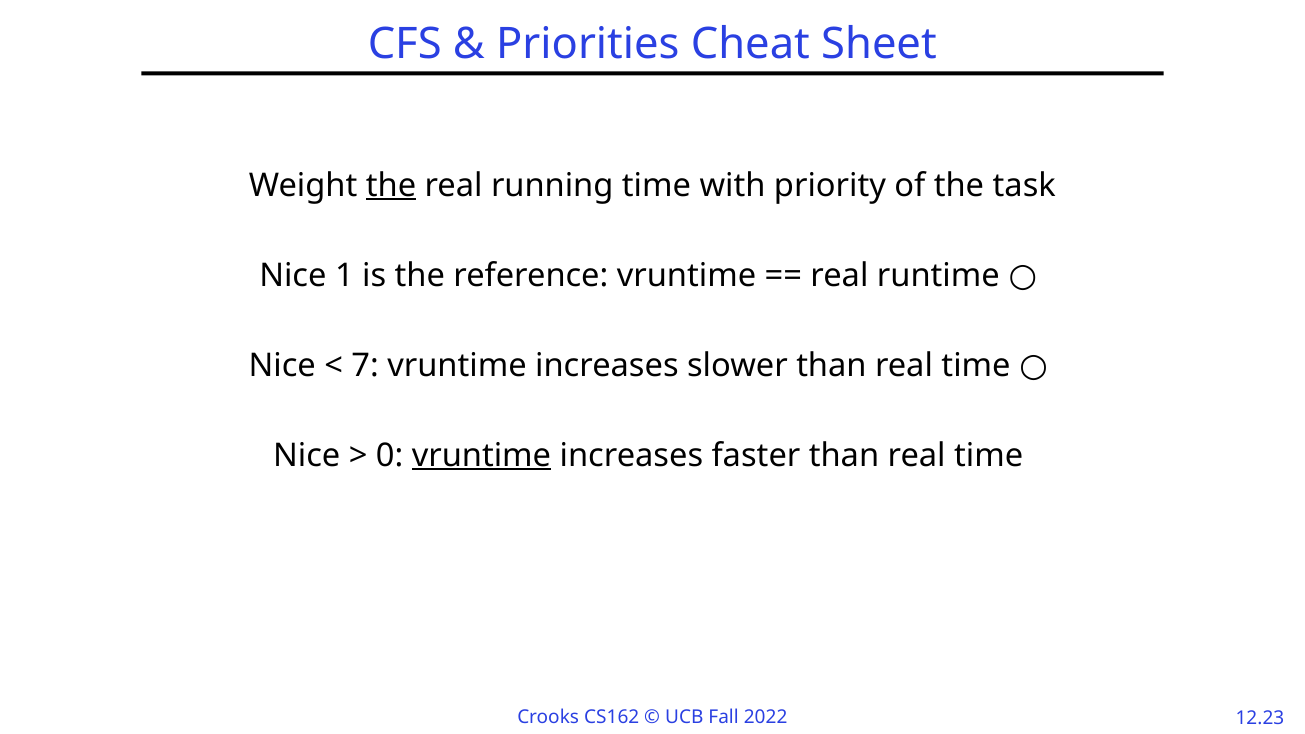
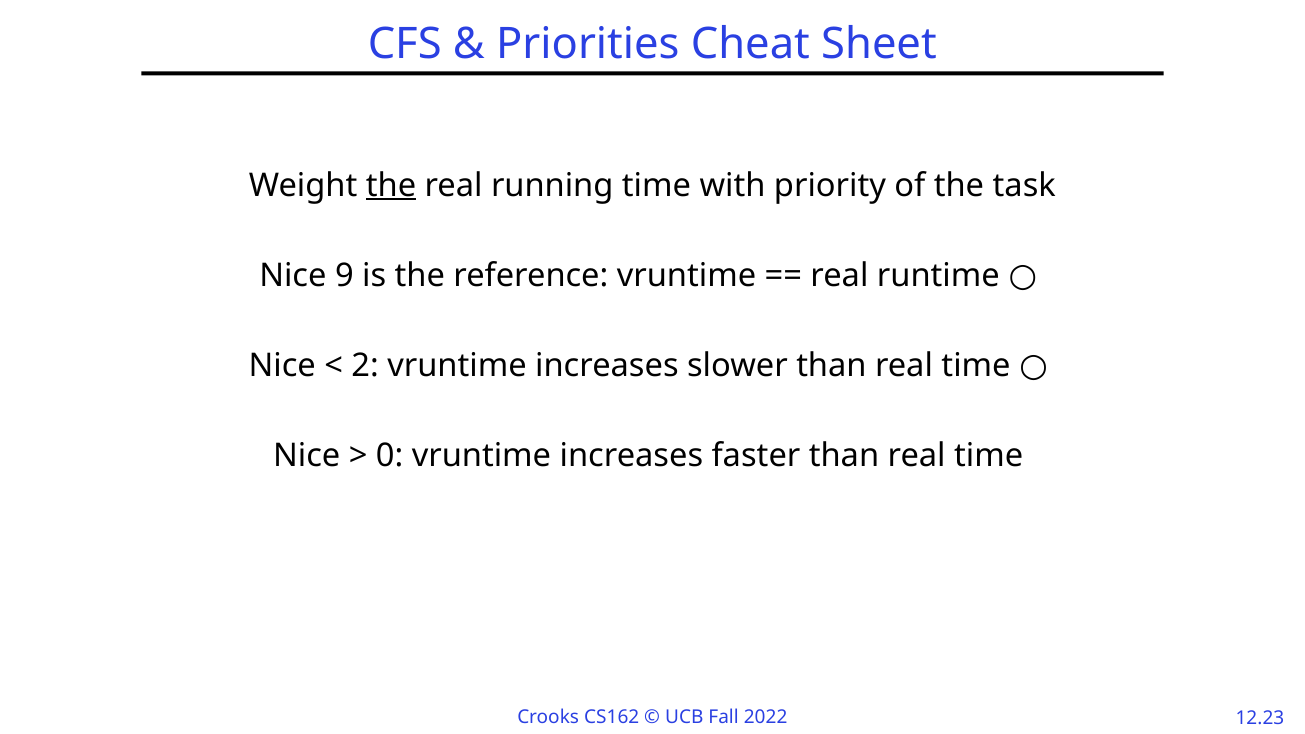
1: 1 -> 9
7: 7 -> 2
vruntime at (481, 455) underline: present -> none
